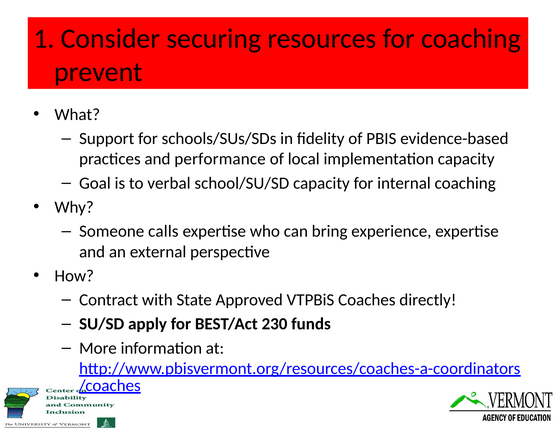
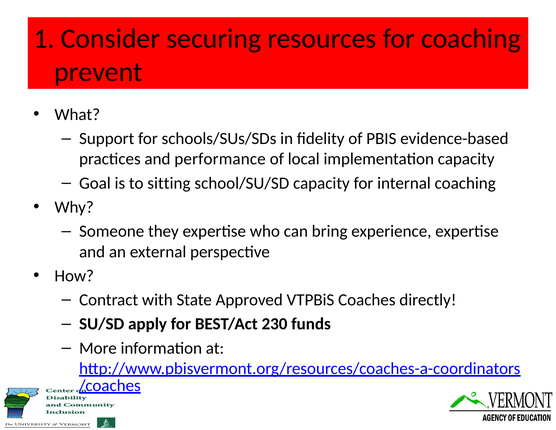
verbal: verbal -> sitting
calls: calls -> they
